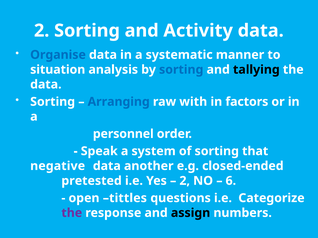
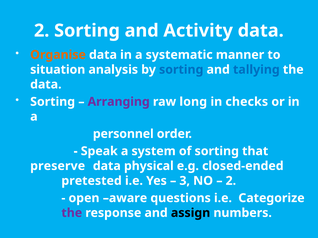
Organise colour: blue -> orange
tallying colour: black -> blue
Arranging colour: blue -> purple
with: with -> long
factors: factors -> checks
negative: negative -> preserve
another: another -> physical
2 at (185, 181): 2 -> 3
6 at (231, 181): 6 -> 2
tittles: tittles -> aware
